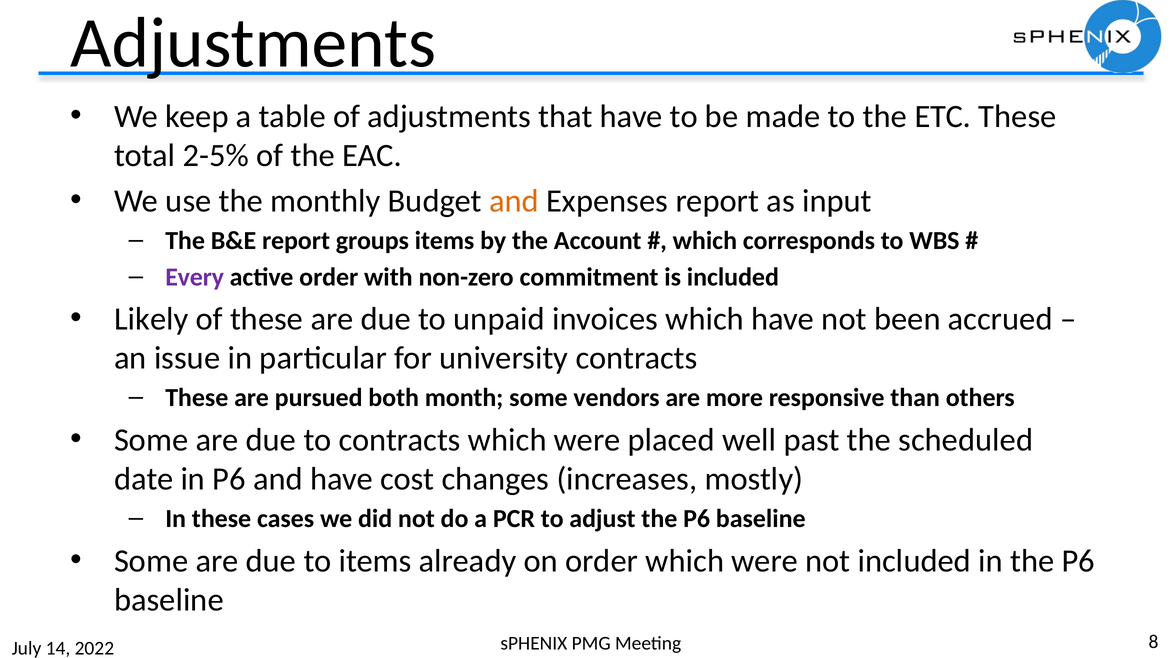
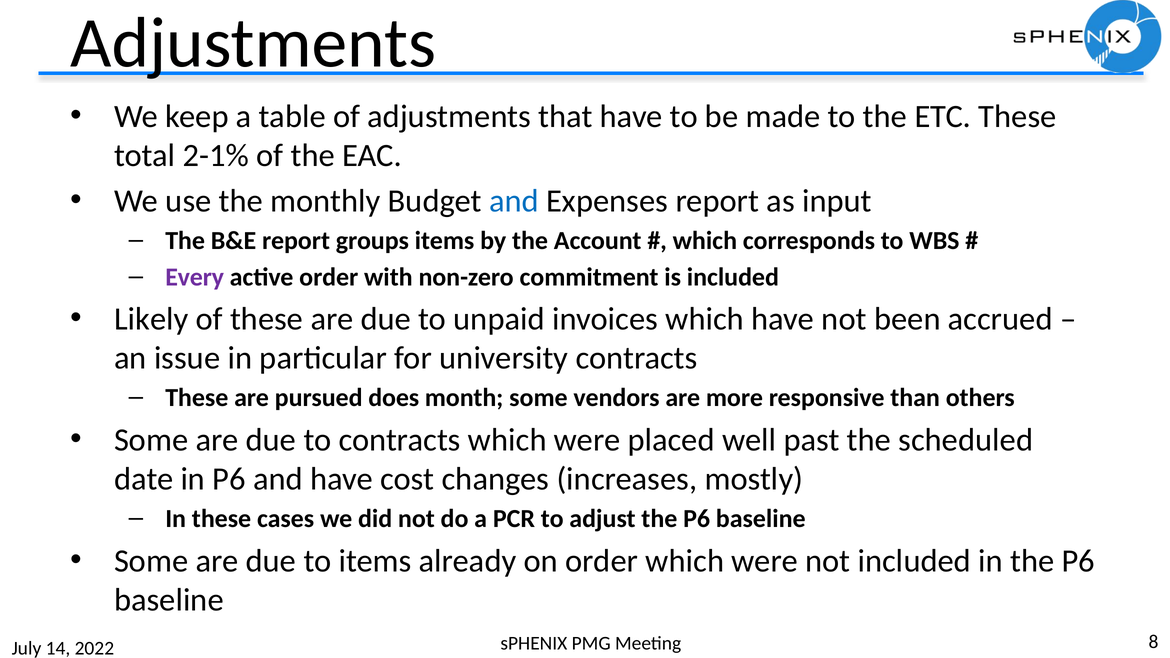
2-5%: 2-5% -> 2-1%
and at (514, 201) colour: orange -> blue
both: both -> does
